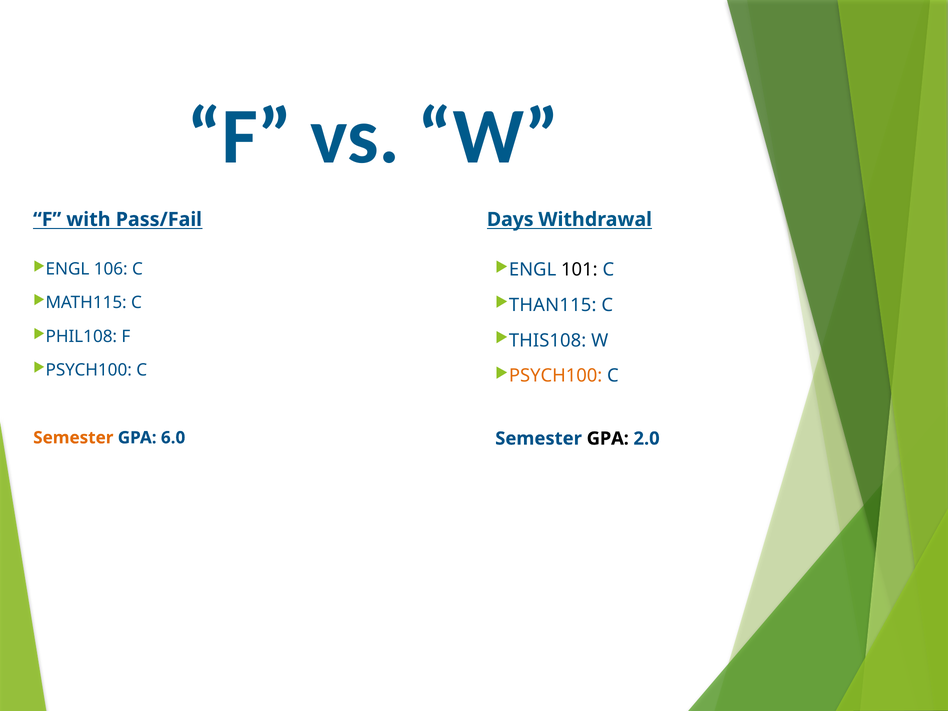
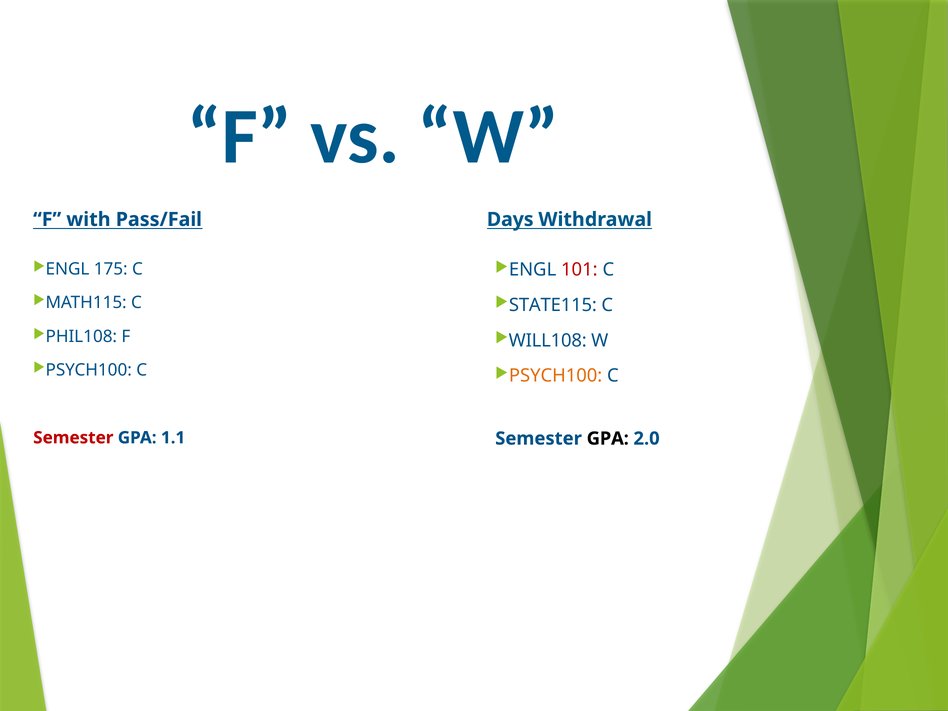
106: 106 -> 175
101 colour: black -> red
THAN115: THAN115 -> STATE115
THIS108: THIS108 -> WILL108
Semester at (73, 438) colour: orange -> red
6.0: 6.0 -> 1.1
